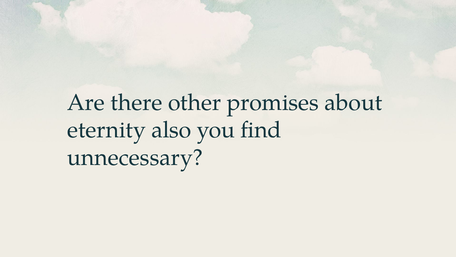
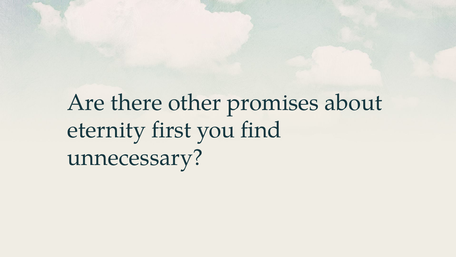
also: also -> first
